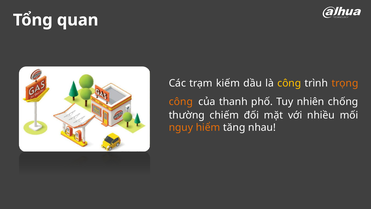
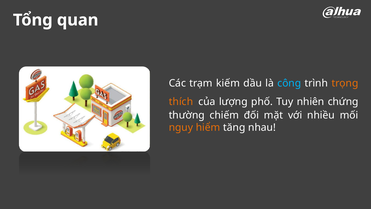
công at (289, 83) colour: yellow -> light blue
công at (181, 102): công -> thích
thanh: thanh -> lượng
chống: chống -> chứng
